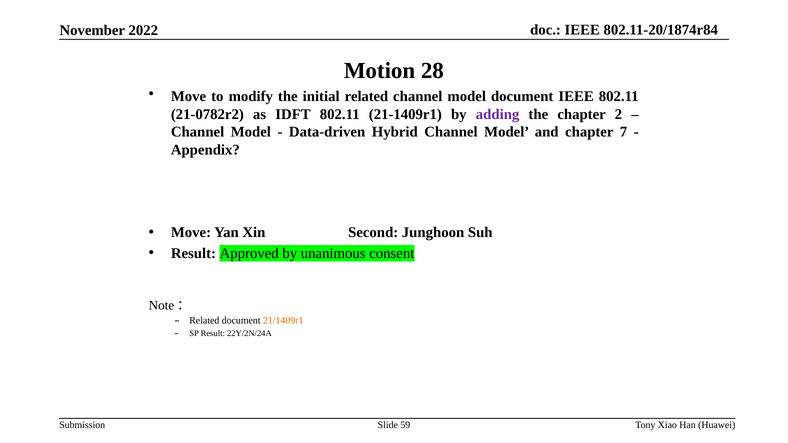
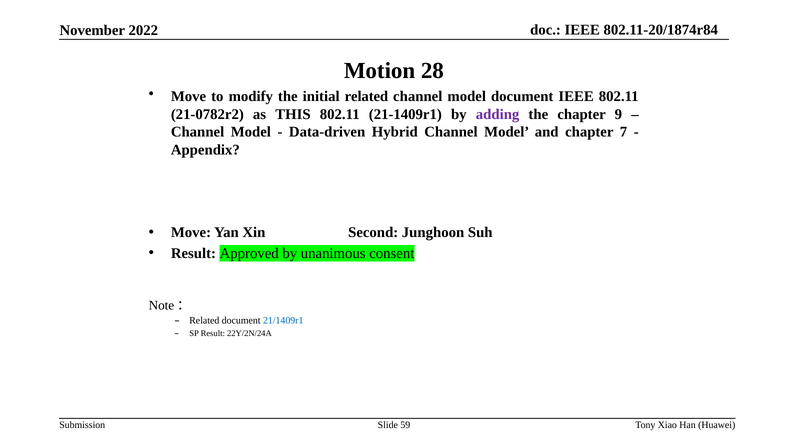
IDFT: IDFT -> THIS
2: 2 -> 9
21/1409r1 colour: orange -> blue
